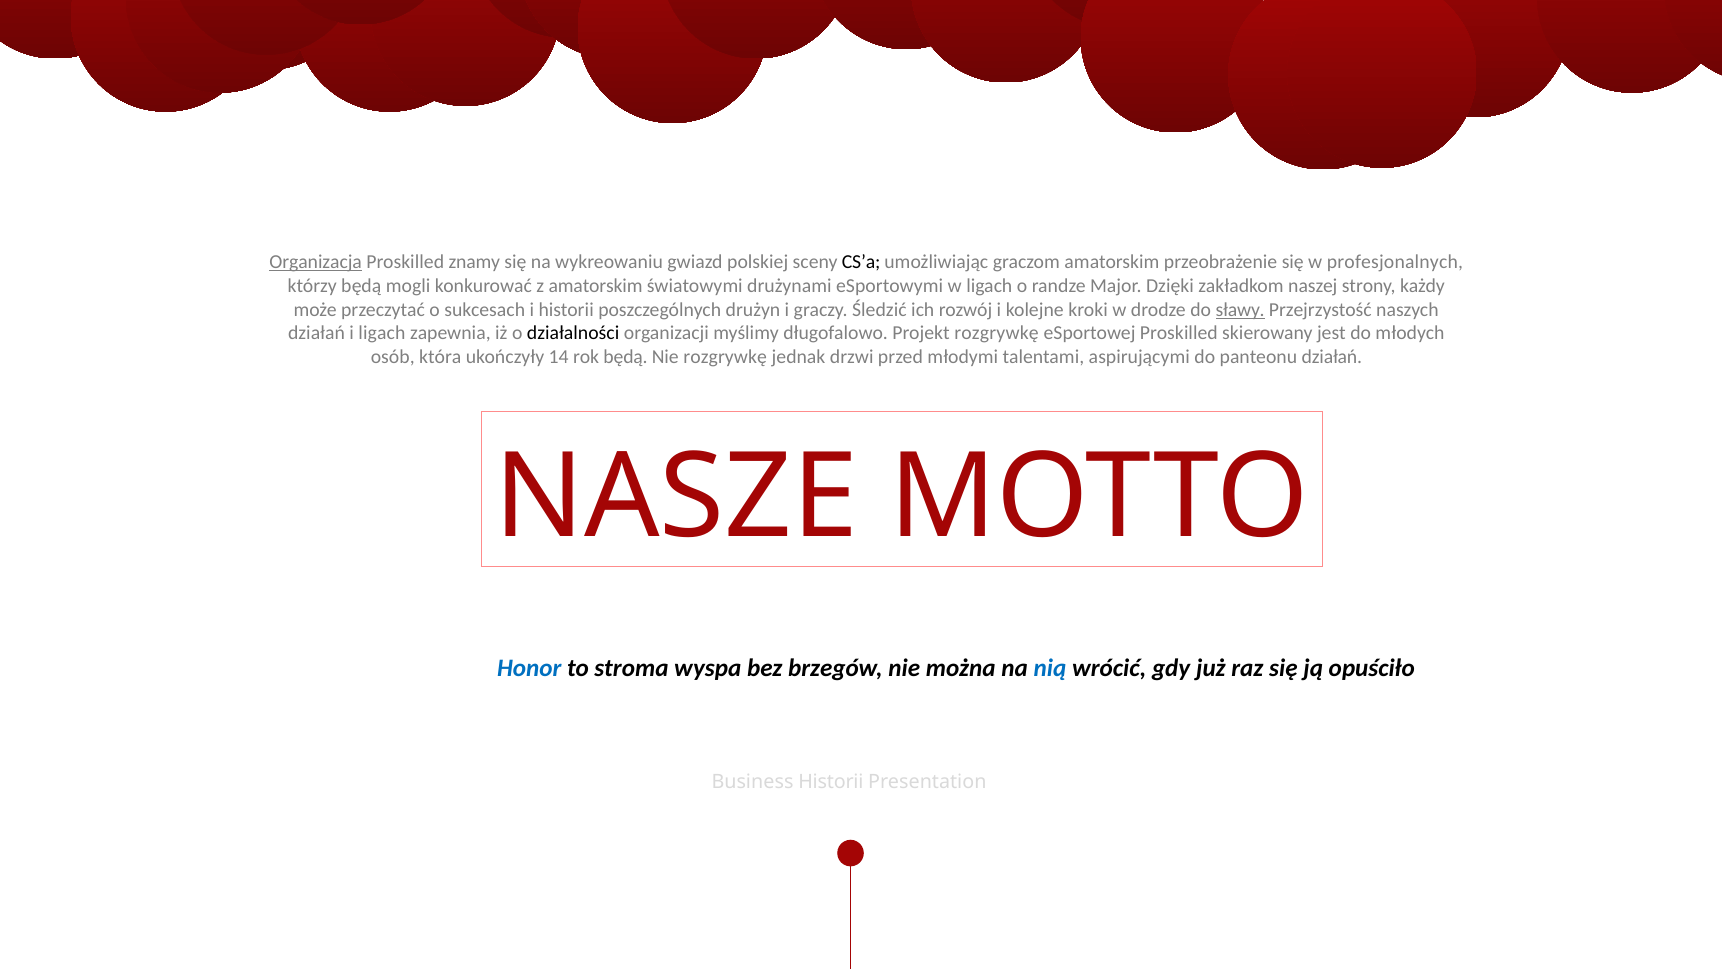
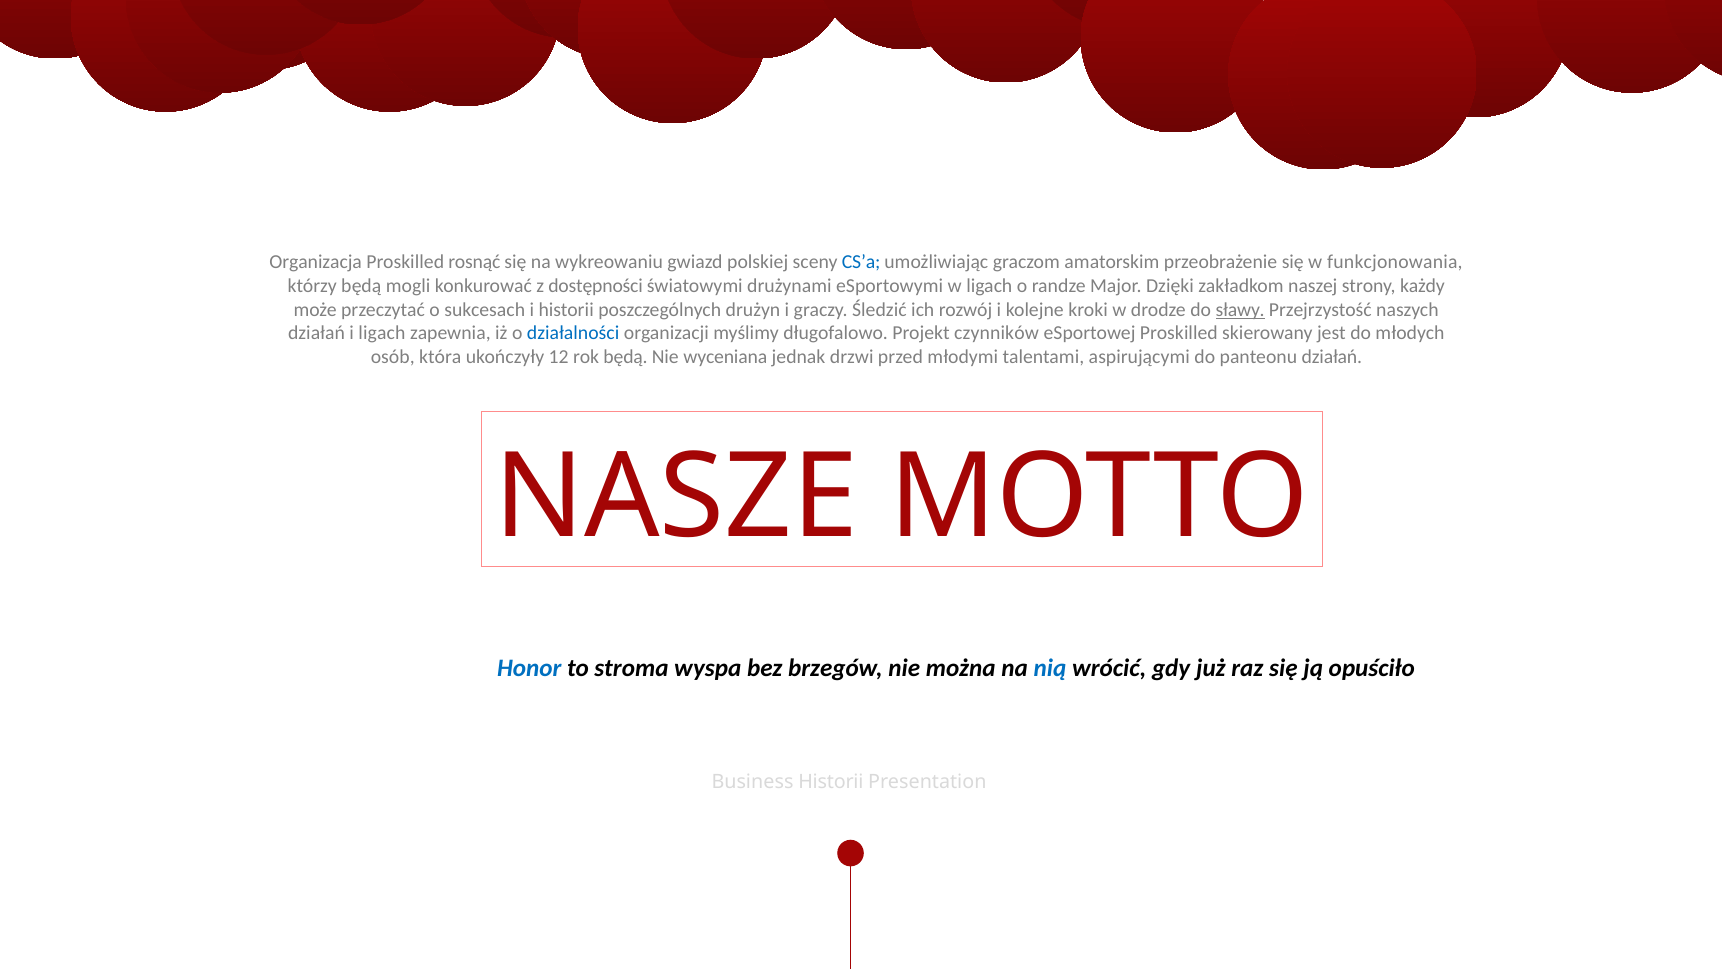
Organizacja underline: present -> none
znamy: znamy -> rosnąć
CS’a colour: black -> blue
profesjonalnych: profesjonalnych -> funkcjonowania
z amatorskim: amatorskim -> dostępności
działalności colour: black -> blue
Projekt rozgrywkę: rozgrywkę -> czynników
14: 14 -> 12
Nie rozgrywkę: rozgrywkę -> wyceniana
